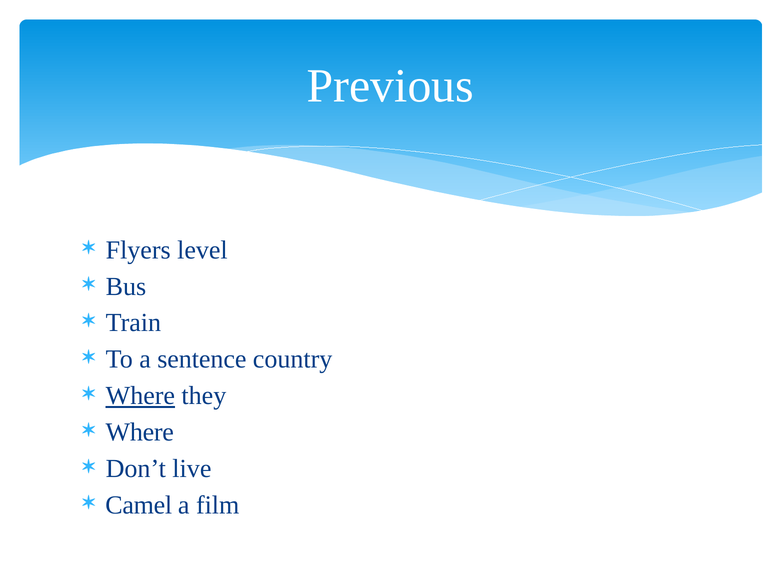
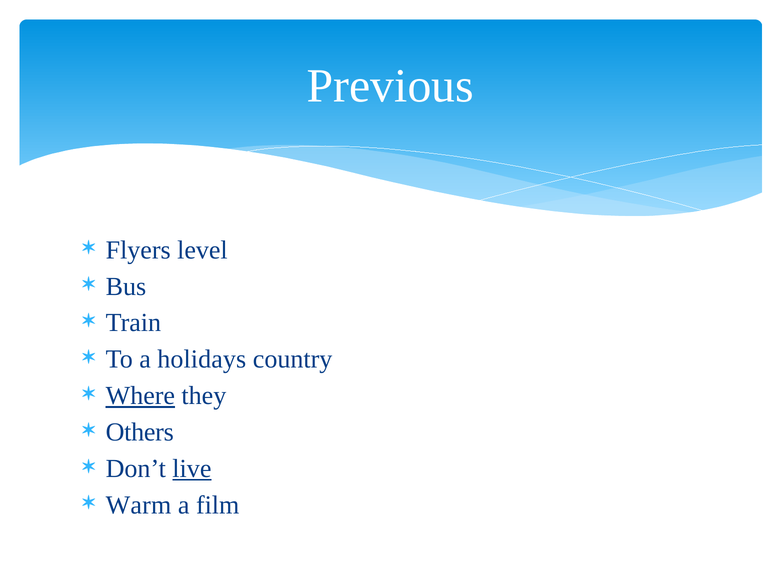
sentence: sentence -> holidays
Where at (140, 432): Where -> Others
live underline: none -> present
Camel: Camel -> Warm
